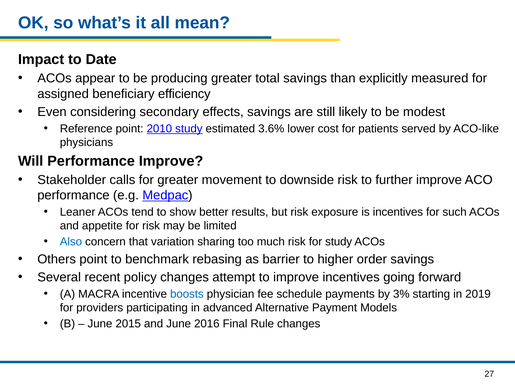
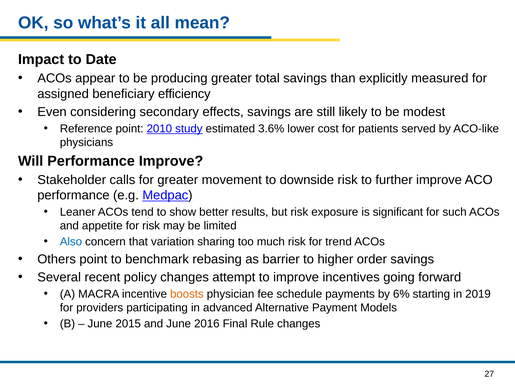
is incentives: incentives -> significant
for study: study -> trend
boosts colour: blue -> orange
3%: 3% -> 6%
